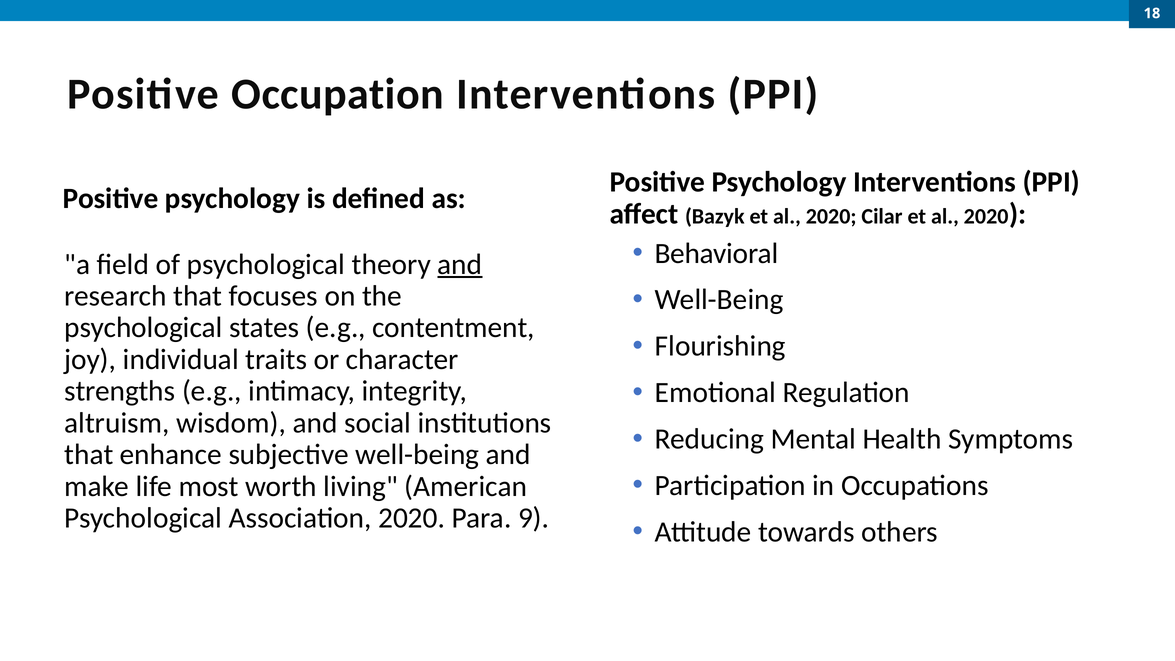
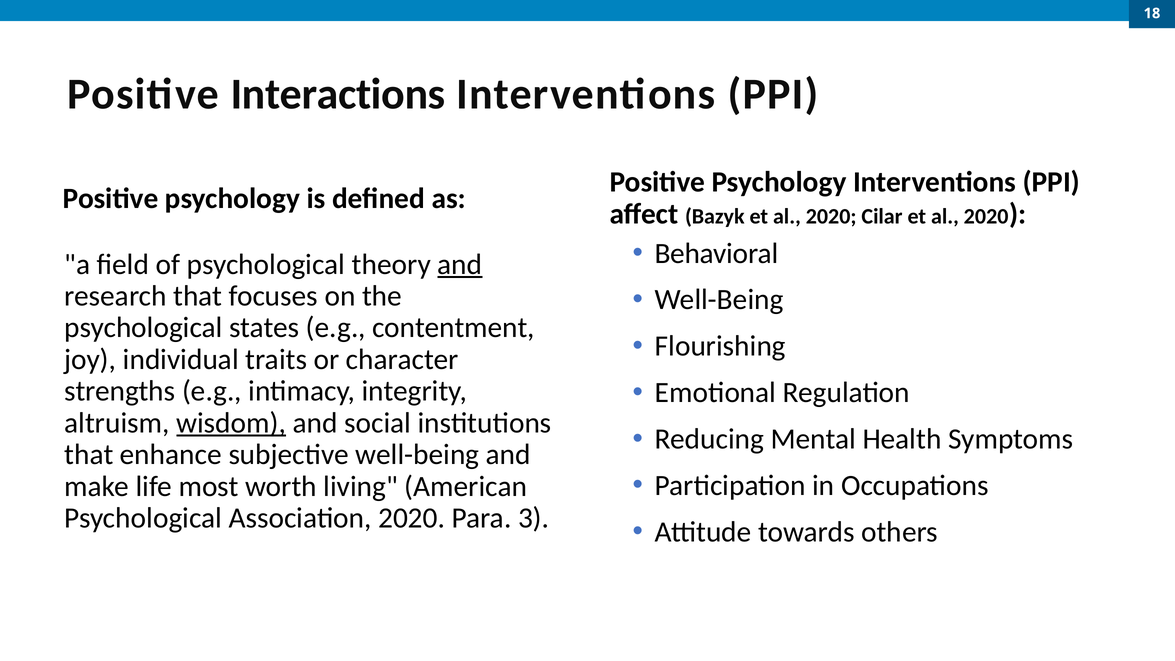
Occupation: Occupation -> Interactions
wisdom underline: none -> present
9: 9 -> 3
